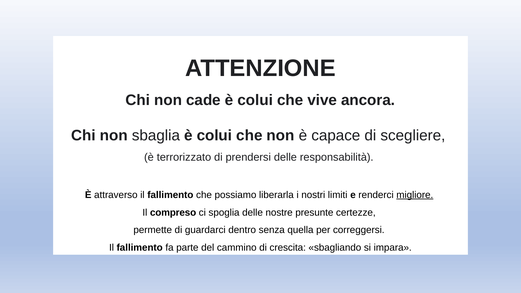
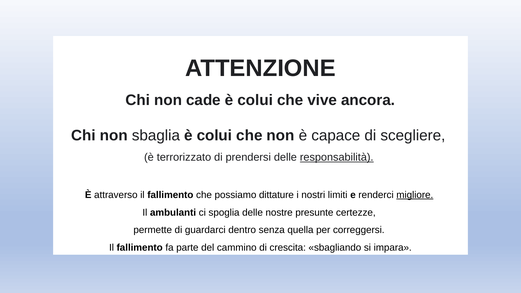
responsabilità underline: none -> present
liberarla: liberarla -> dittature
compreso: compreso -> ambulanti
